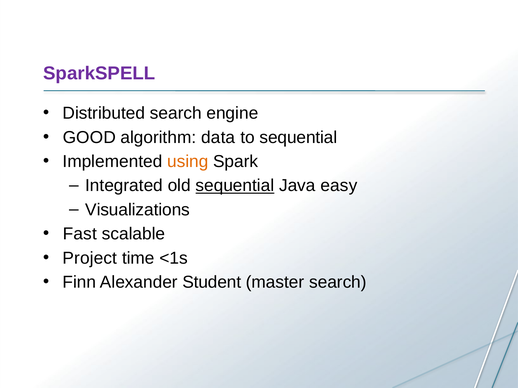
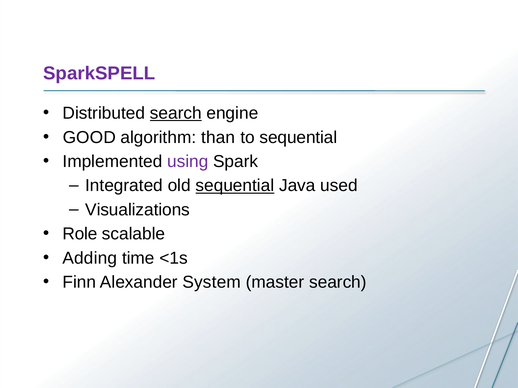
search at (176, 113) underline: none -> present
data: data -> than
using colour: orange -> purple
easy: easy -> used
Fast: Fast -> Role
Project: Project -> Adding
Student: Student -> System
